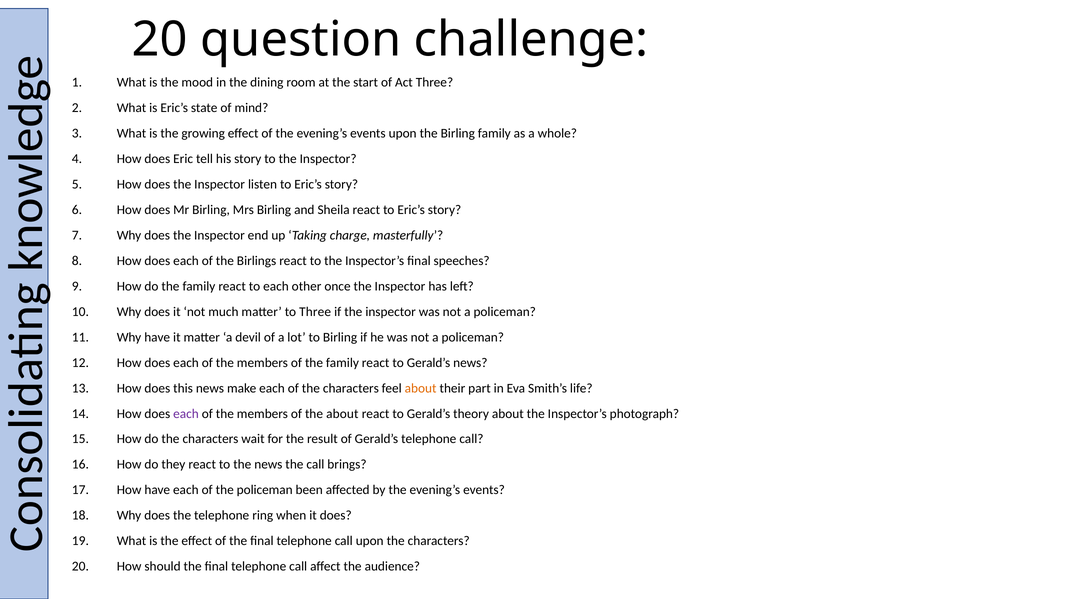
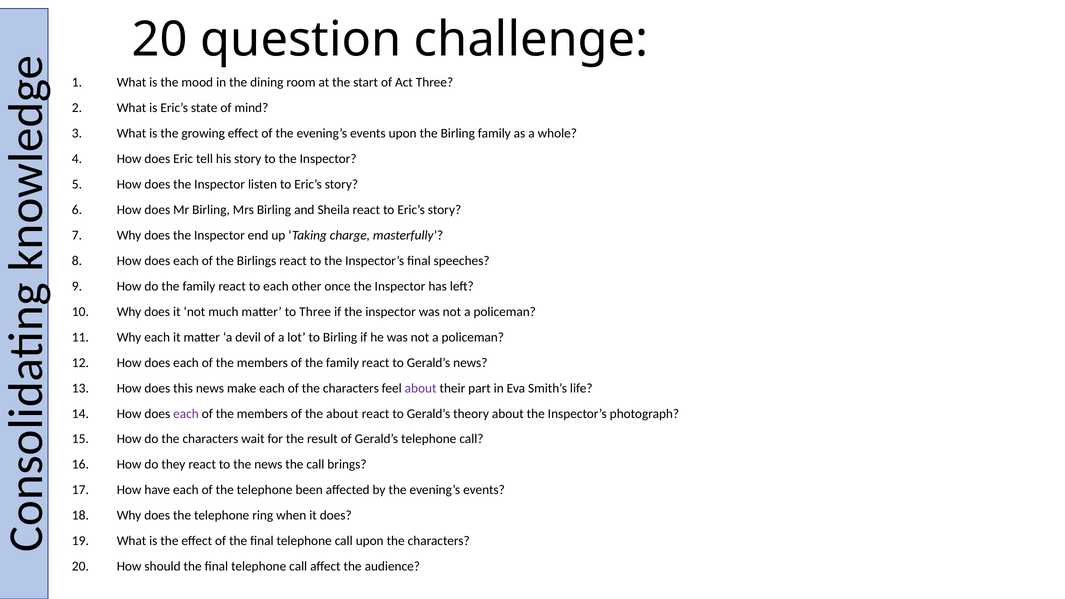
Why have: have -> each
about at (421, 388) colour: orange -> purple
of the policeman: policeman -> telephone
